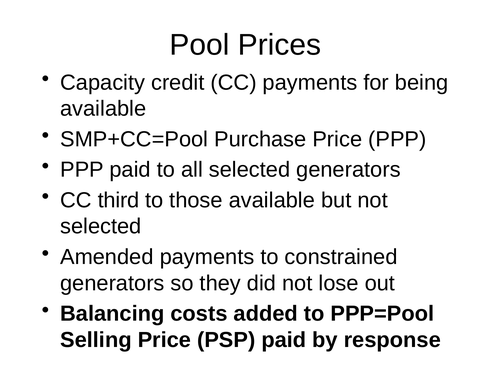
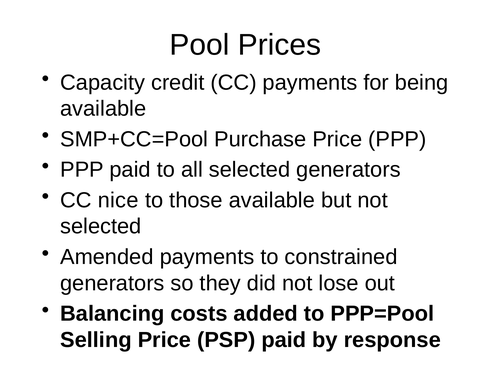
third: third -> nice
